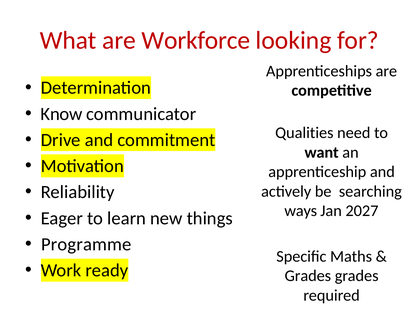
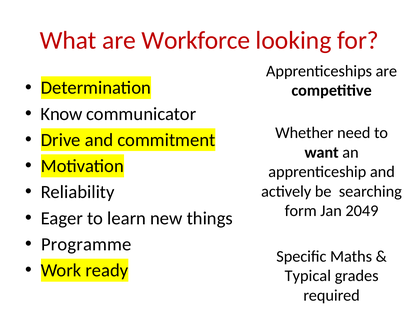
Qualities: Qualities -> Whether
ways: ways -> form
2027: 2027 -> 2049
Grades at (308, 276): Grades -> Typical
